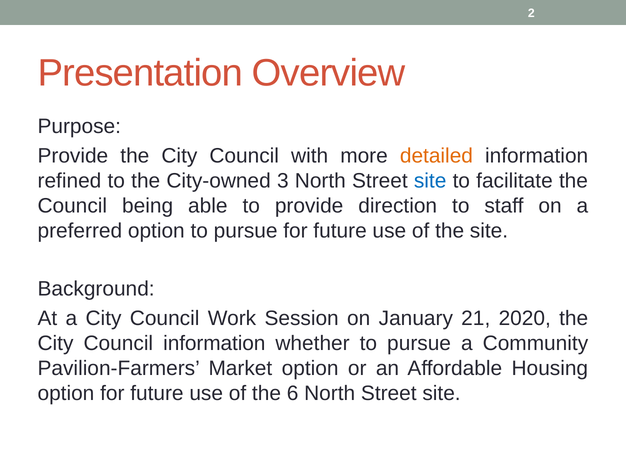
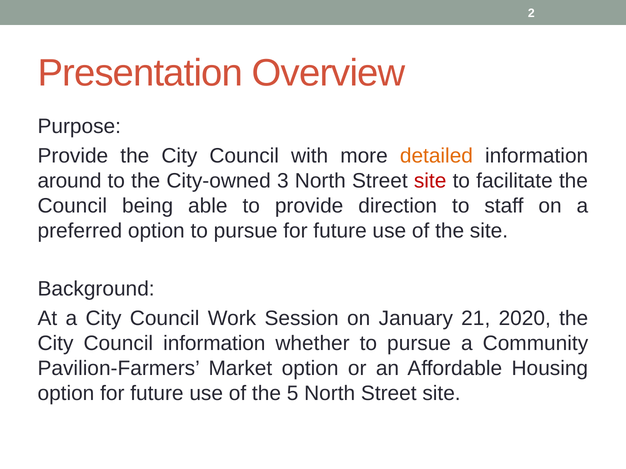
refined: refined -> around
site at (430, 181) colour: blue -> red
6: 6 -> 5
